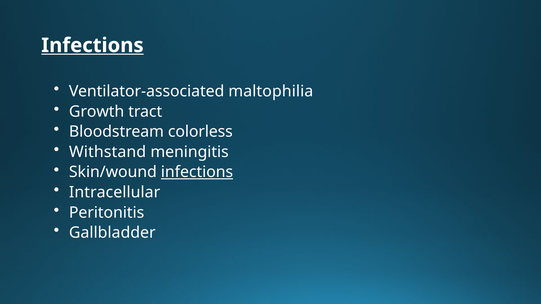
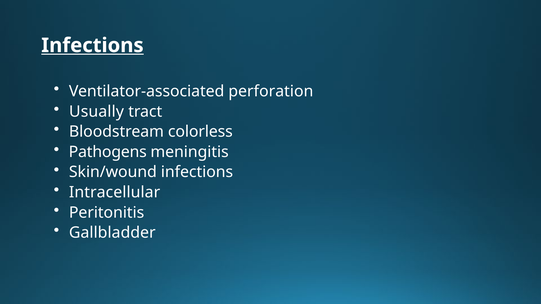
maltophilia: maltophilia -> perforation
Growth: Growth -> Usually
Withstand: Withstand -> Pathogens
infections at (197, 172) underline: present -> none
